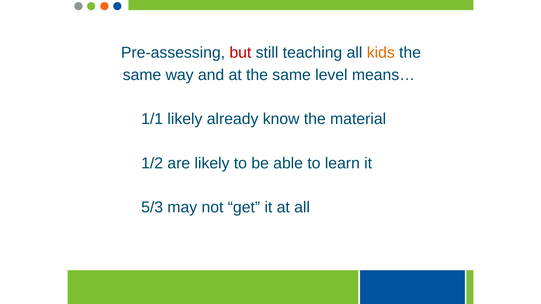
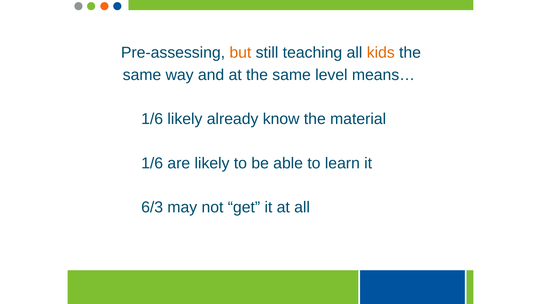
but colour: red -> orange
1/1 at (152, 119): 1/1 -> 1/6
1/2 at (152, 163): 1/2 -> 1/6
5/3: 5/3 -> 6/3
